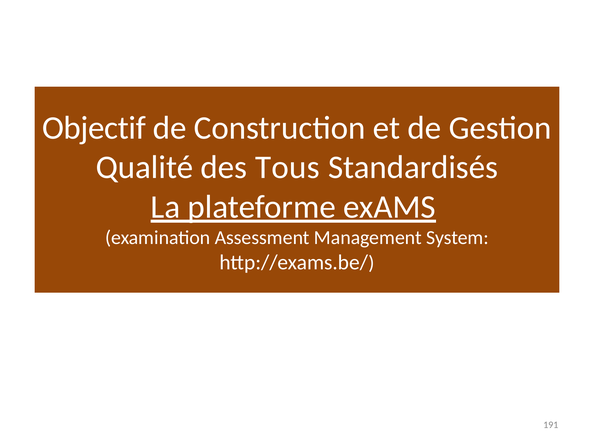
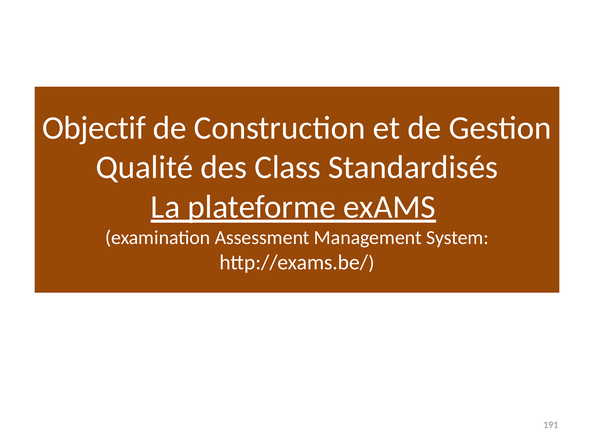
Tous: Tous -> Class
